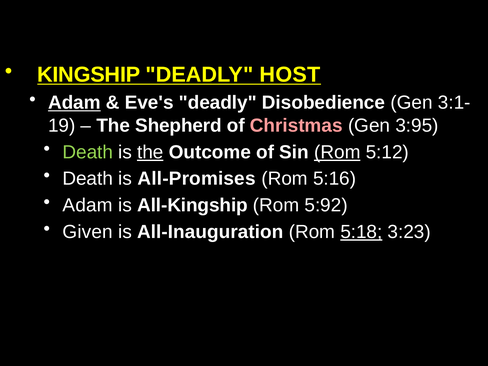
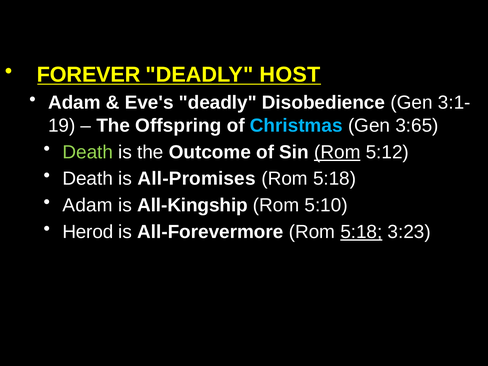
KINGSHIP: KINGSHIP -> FOREVER
Adam at (74, 103) underline: present -> none
Shepherd: Shepherd -> Offspring
Christmas colour: pink -> light blue
3:95: 3:95 -> 3:65
the at (150, 152) underline: present -> none
5:16 at (335, 179): 5:16 -> 5:18
5:92: 5:92 -> 5:10
Given: Given -> Herod
All-Inauguration: All-Inauguration -> All-Forevermore
